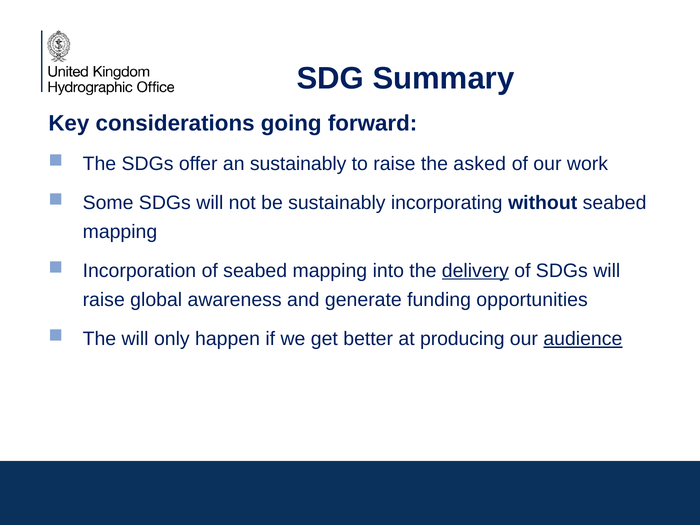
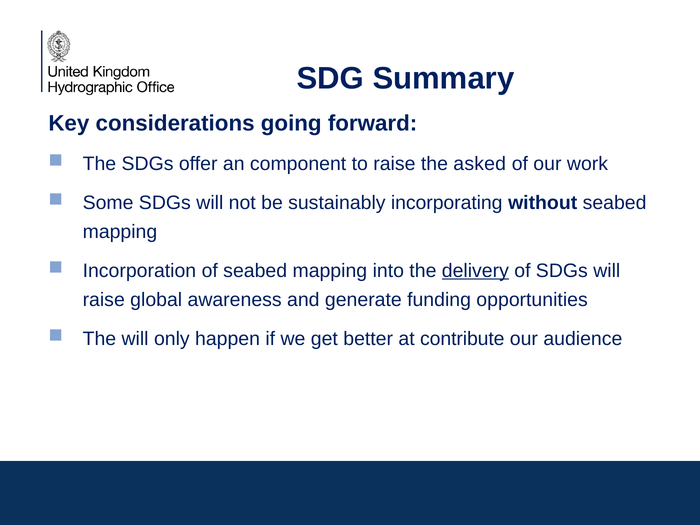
an sustainably: sustainably -> component
producing: producing -> contribute
audience underline: present -> none
